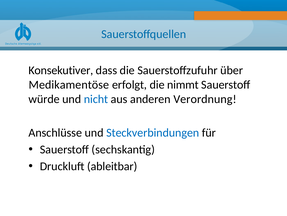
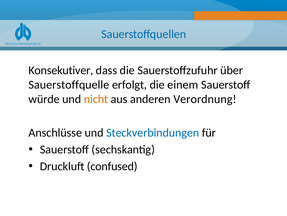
Medikamentöse: Medikamentöse -> Sauerstoffquelle
nimmt: nimmt -> einem
nicht colour: blue -> orange
ableitbar: ableitbar -> confused
